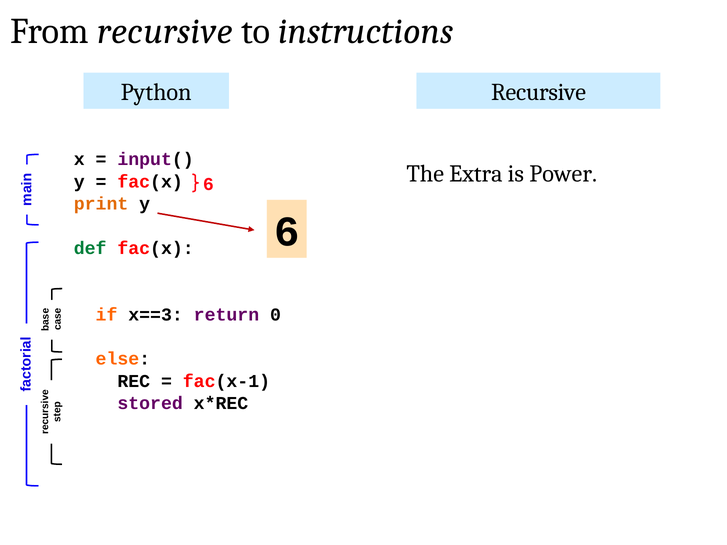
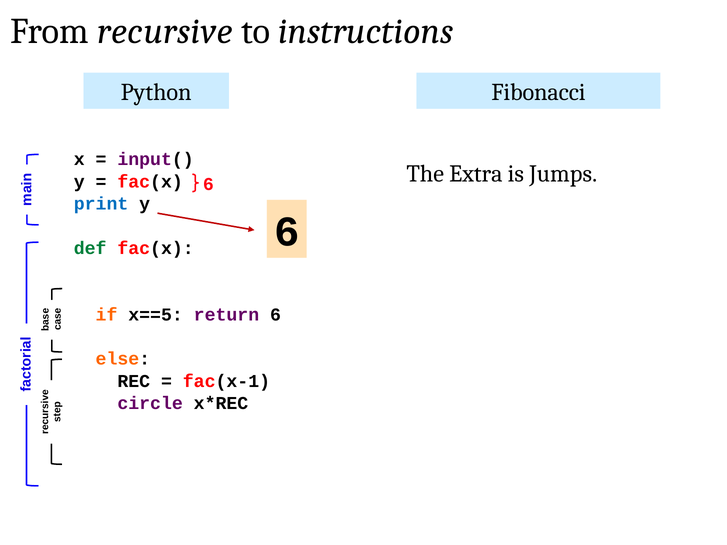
Recursive at (538, 92): Recursive -> Fibonacci
Power: Power -> Jumps
print colour: orange -> blue
x==3: x==3 -> x==5
return 0: 0 -> 6
stored: stored -> circle
